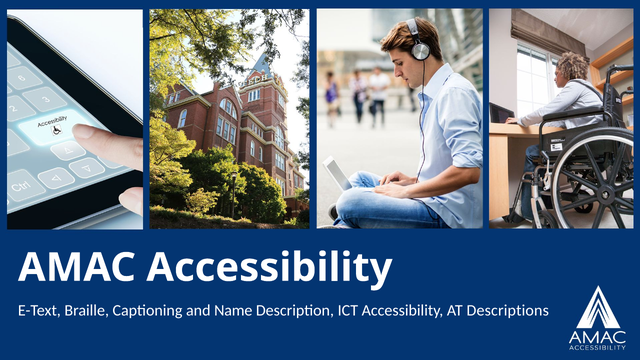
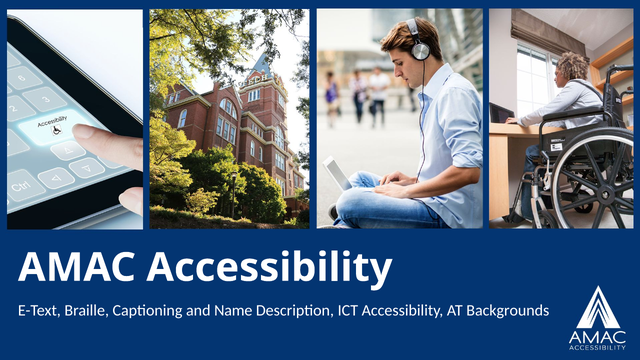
Descriptions: Descriptions -> Backgrounds
